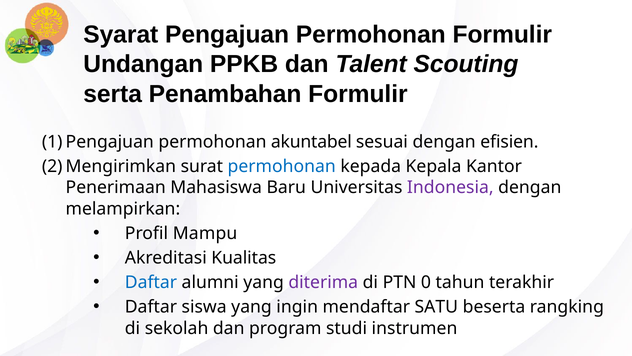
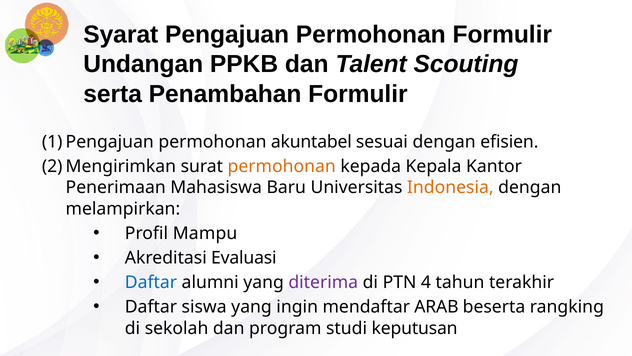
permohonan at (282, 166) colour: blue -> orange
Indonesia colour: purple -> orange
Kualitas: Kualitas -> Evaluasi
0: 0 -> 4
SATU: SATU -> ARAB
instrumen: instrumen -> keputusan
